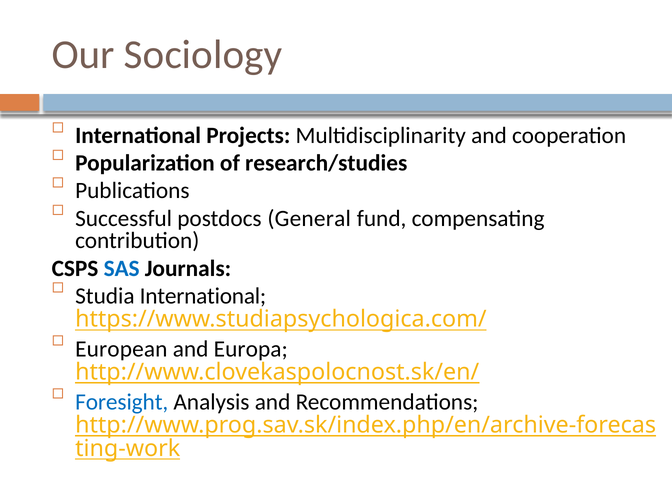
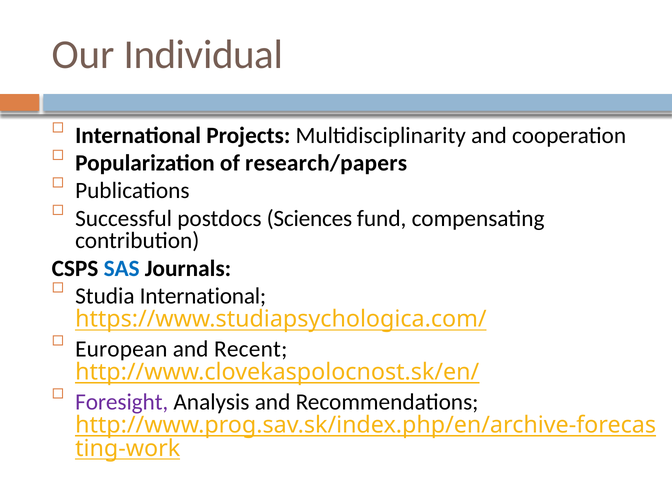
Sociology: Sociology -> Individual
research/studies: research/studies -> research/papers
General: General -> Sciences
Europa: Europa -> Recent
Foresight colour: blue -> purple
